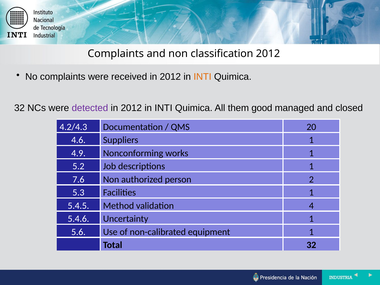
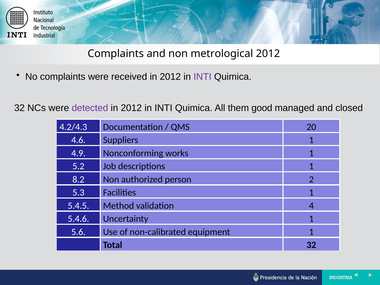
classification: classification -> metrological
INTI at (202, 77) colour: orange -> purple
7.6: 7.6 -> 8.2
